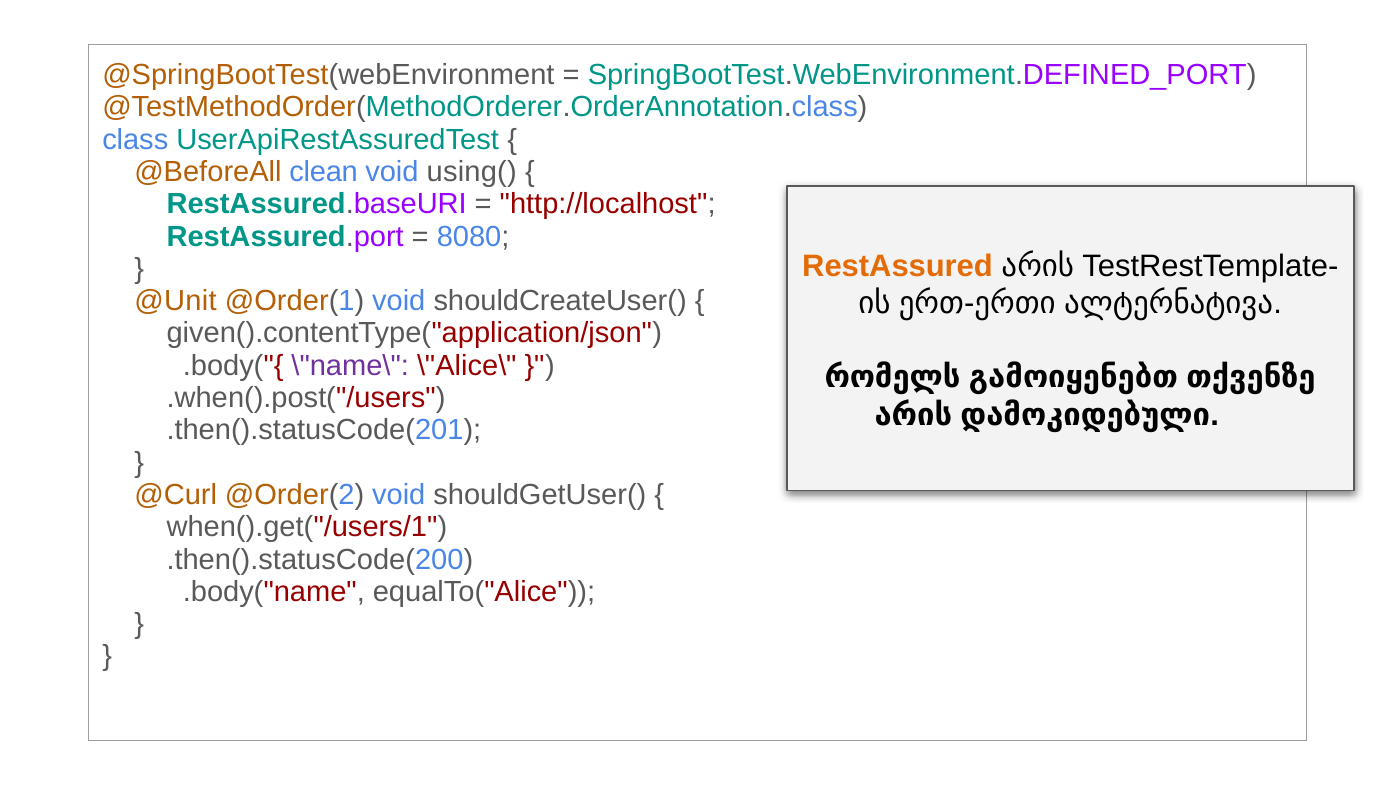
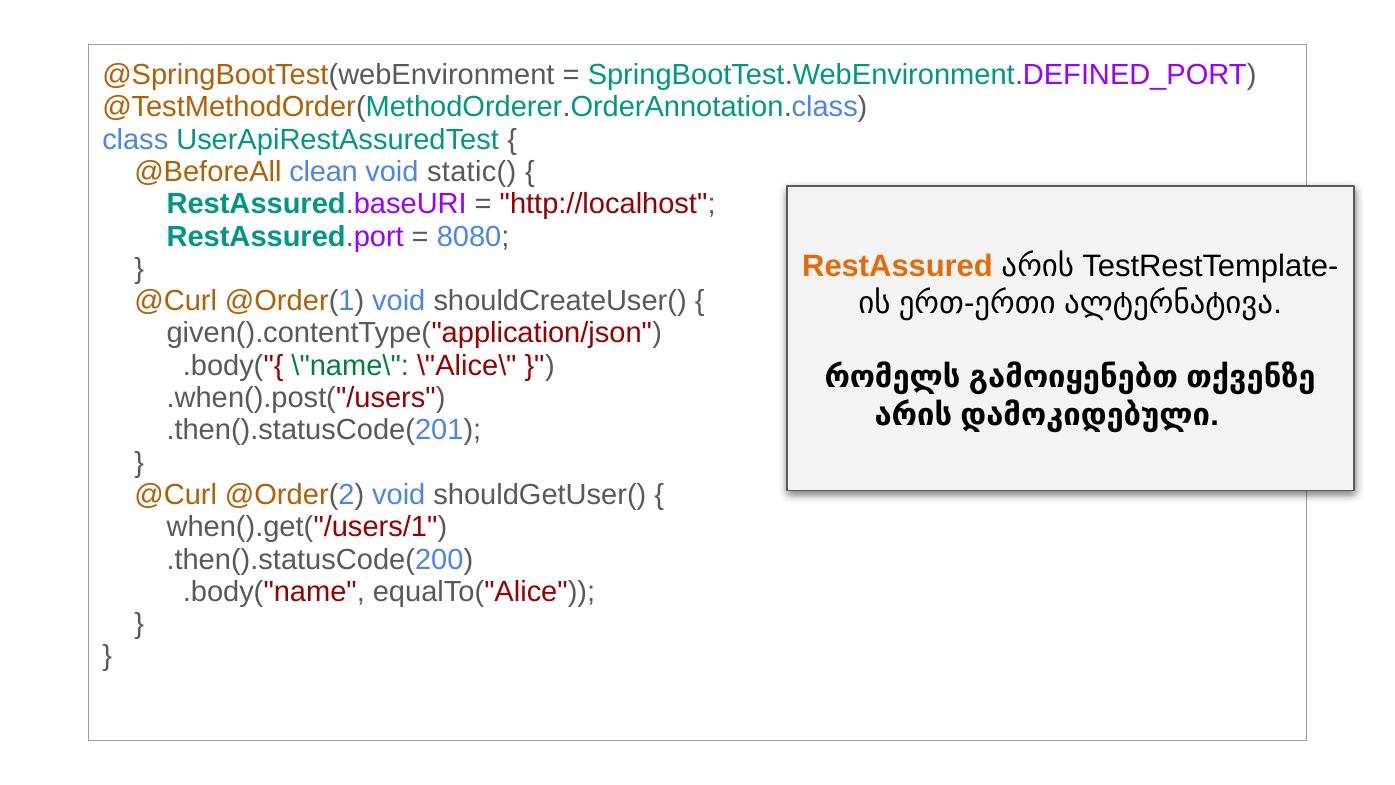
using(: using( -> static(
@Unit at (176, 301): @Unit -> @Curl
\"name\ colour: purple -> green
